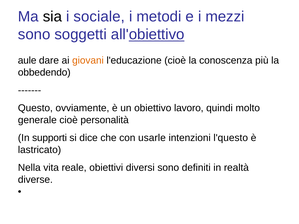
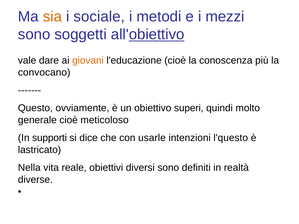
sia colour: black -> orange
aule: aule -> vale
obbedendo: obbedendo -> convocano
lavoro: lavoro -> superi
personalità: personalità -> meticoloso
